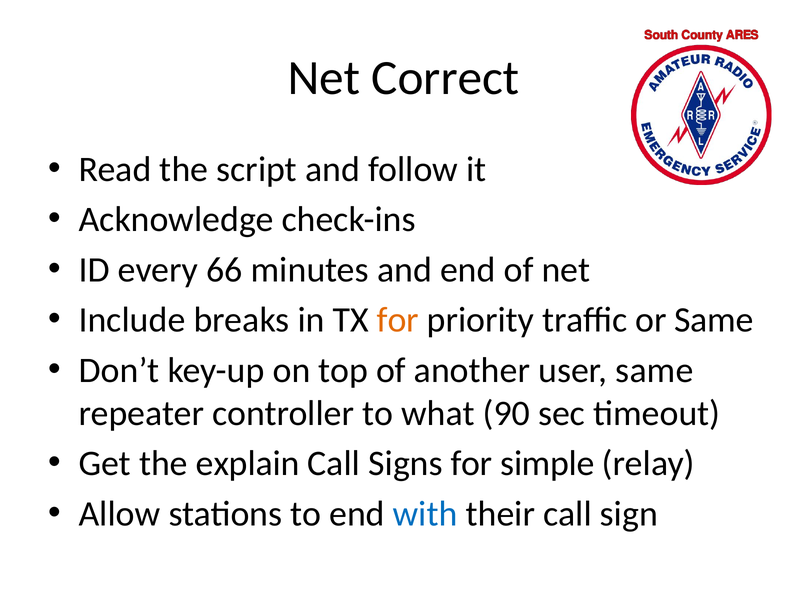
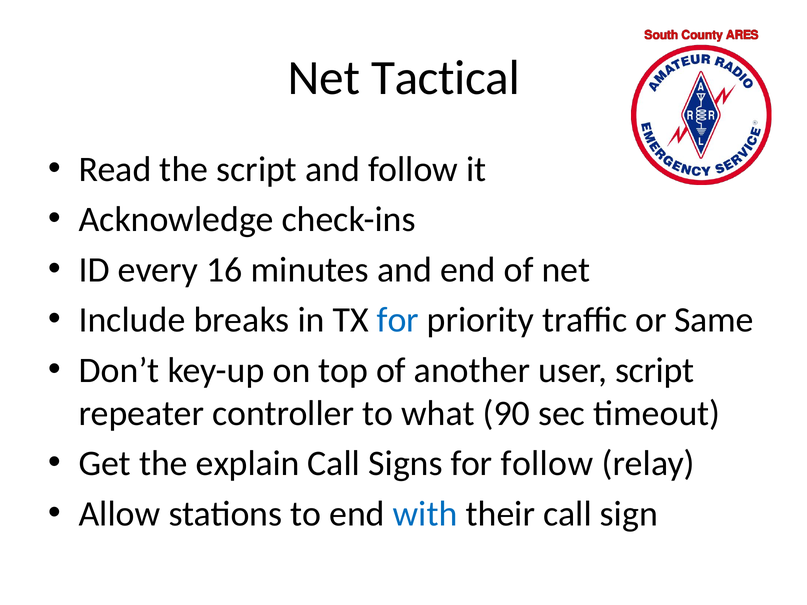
Correct: Correct -> Tactical
66: 66 -> 16
for at (398, 320) colour: orange -> blue
user same: same -> script
for simple: simple -> follow
